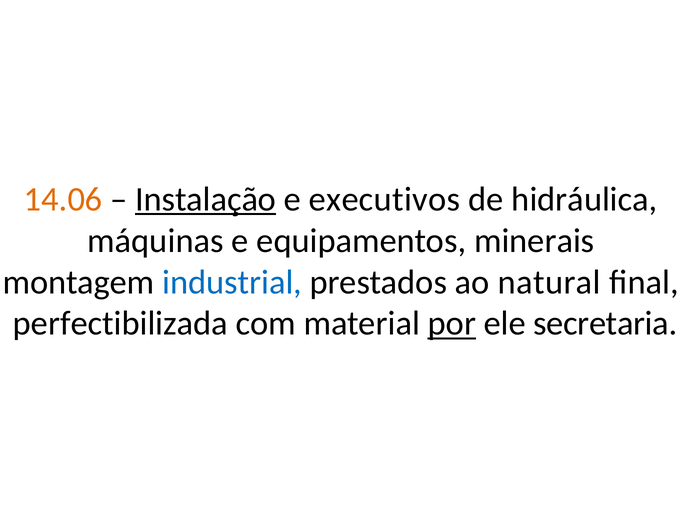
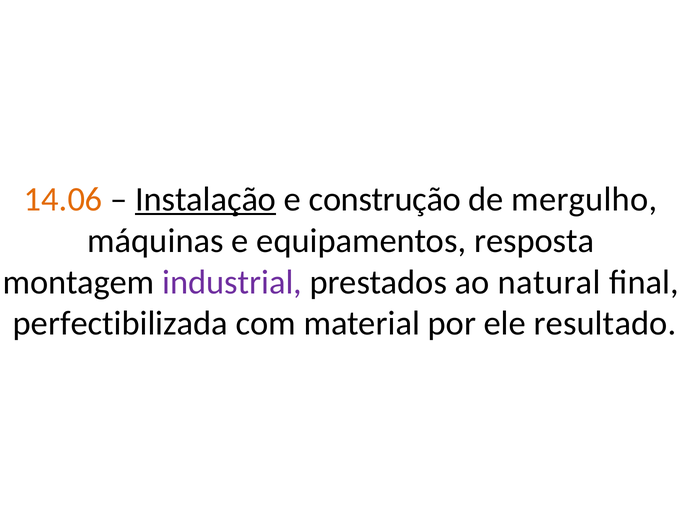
executivos: executivos -> construção
hidráulica: hidráulica -> mergulho
minerais: minerais -> resposta
industrial colour: blue -> purple
por underline: present -> none
secretaria: secretaria -> resultado
